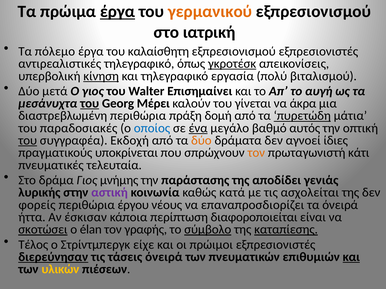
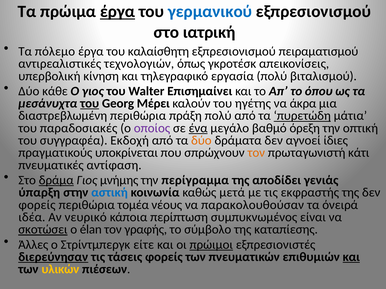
γερμανικού colour: orange -> blue
εξπρεσιονισμού εξπρεσιονιστές: εξπρεσιονιστές -> πειραματισμού
αντιρεαλιστικές τηλεγραφικό: τηλεγραφικό -> τεχνολογιών
γκροτέσκ underline: present -> none
κίνηση underline: present -> none
μετά: μετά -> κάθε
αυγή: αυγή -> όπου
γίνεται: γίνεται -> ηγέτης
πράξη δομή: δομή -> πολύ
οποίος colour: blue -> purple
αυτός: αυτός -> όρεξη
του at (28, 141) underline: present -> none
τελευταία: τελευταία -> αντίφαση
δράμα underline: none -> present
παράστασης: παράστασης -> περίγραμμα
λυρικής: λυρικής -> ύπαρξη
αστική colour: purple -> blue
κατά: κατά -> μετά
ασχολείται: ασχολείται -> εκφραστής
έργου: έργου -> τομέα
επαναπροσδιορίζει: επαναπροσδιορίζει -> παρακολουθούσαν
ήττα: ήττα -> ιδέα
έσκισαν: έσκισαν -> νευρικό
διαφοροποιείται: διαφοροποιείται -> συμπυκνωμένος
σύμβολο underline: present -> none
καταπίεσης underline: present -> none
Τέλος: Τέλος -> Άλλες
είχε: είχε -> είτε
πρώιμοι underline: none -> present
τάσεις όνειρά: όνειρά -> φορείς
